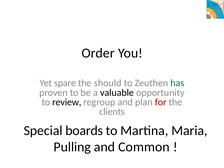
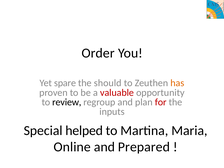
has colour: green -> orange
valuable colour: black -> red
clients: clients -> inputs
boards: boards -> helped
Pulling: Pulling -> Online
Common: Common -> Prepared
